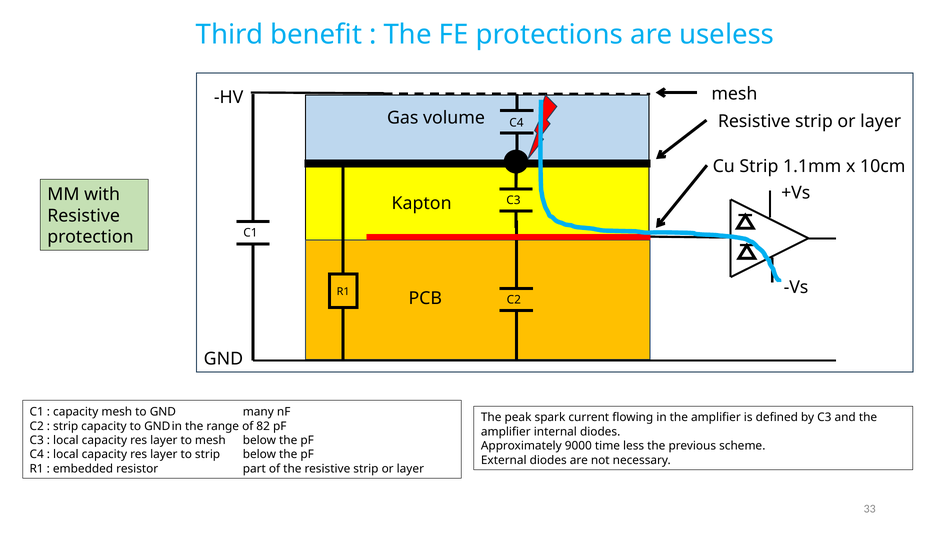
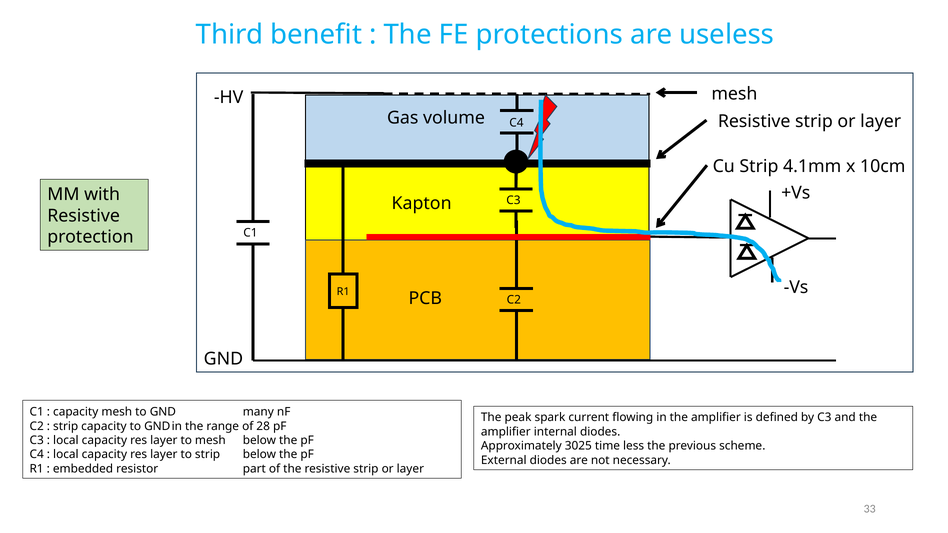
1.1mm: 1.1mm -> 4.1mm
82: 82 -> 28
9000: 9000 -> 3025
